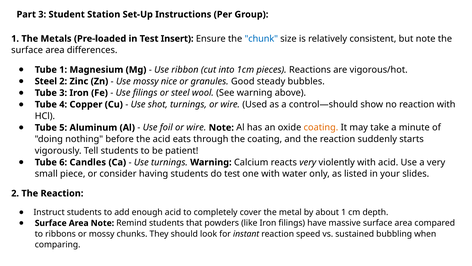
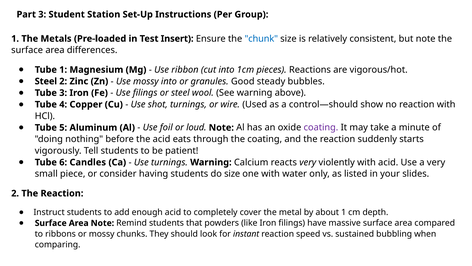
mossy nice: nice -> into
foil or wire: wire -> loud
coating at (321, 127) colour: orange -> purple
do test: test -> size
